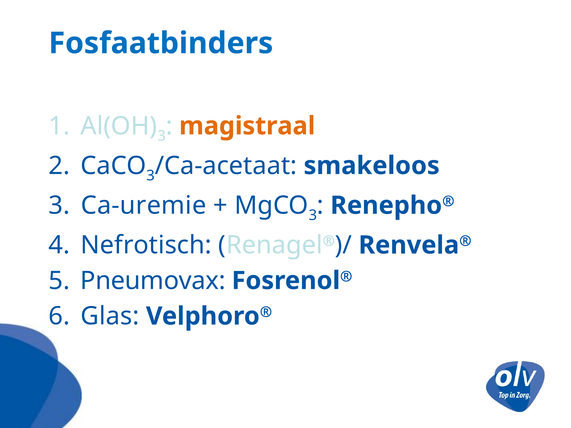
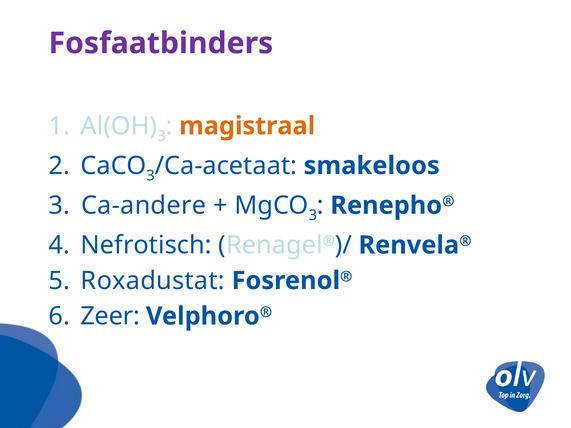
Fosfaatbinders colour: blue -> purple
Ca-uremie: Ca-uremie -> Ca-andere
Pneumovax: Pneumovax -> Roxadustat
Glas: Glas -> Zeer
